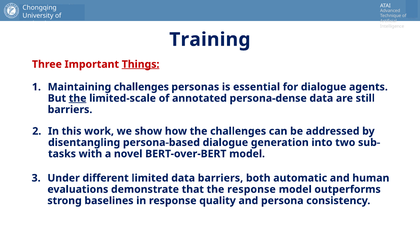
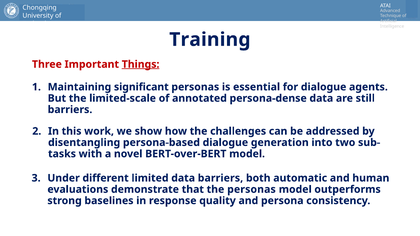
Maintaining challenges: challenges -> significant
the at (78, 98) underline: present -> none
the response: response -> personas
